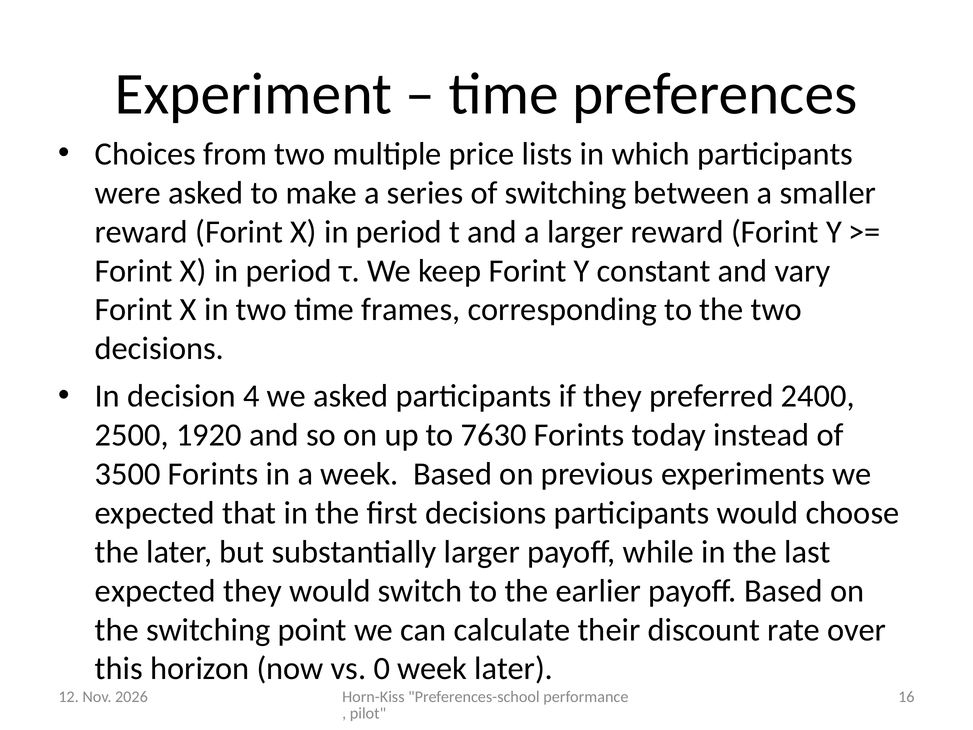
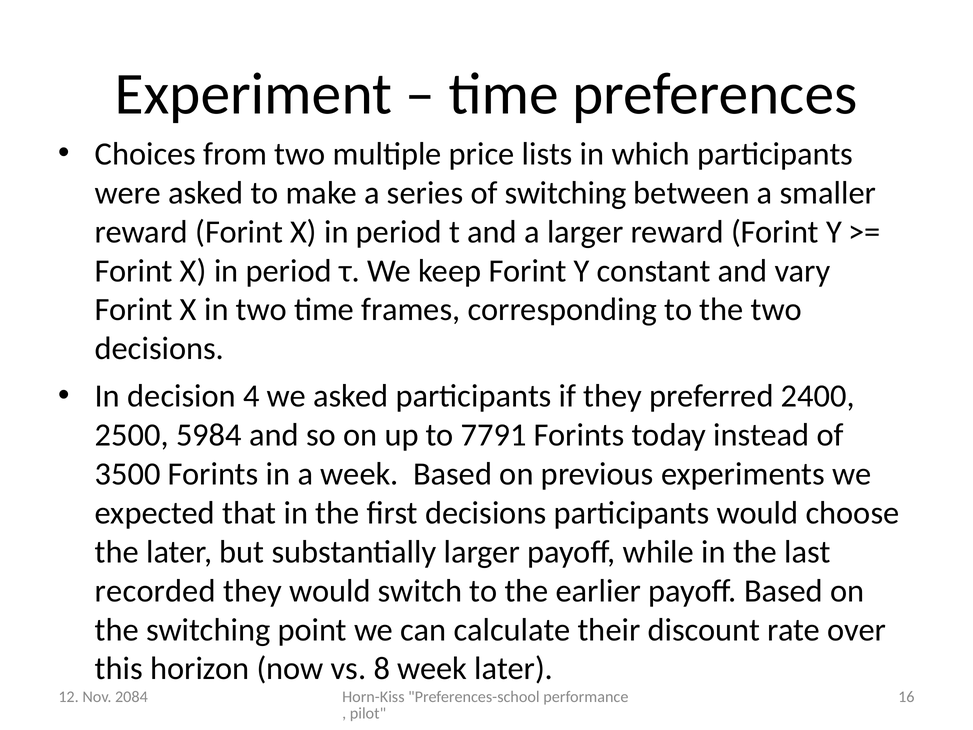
1920: 1920 -> 5984
7630: 7630 -> 7791
expected at (155, 591): expected -> recorded
0: 0 -> 8
2026: 2026 -> 2084
